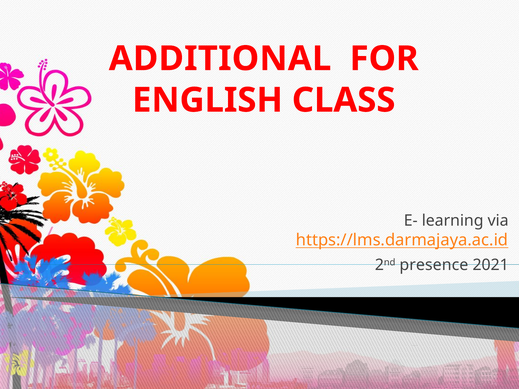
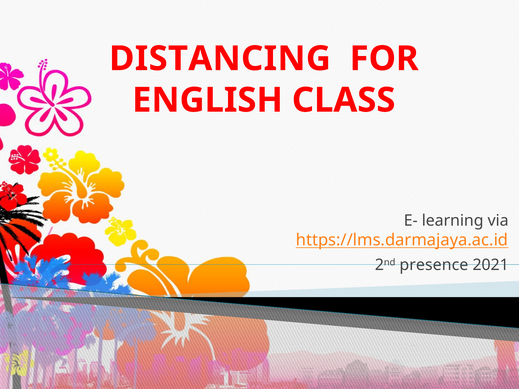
ADDITIONAL: ADDITIONAL -> DISTANCING
